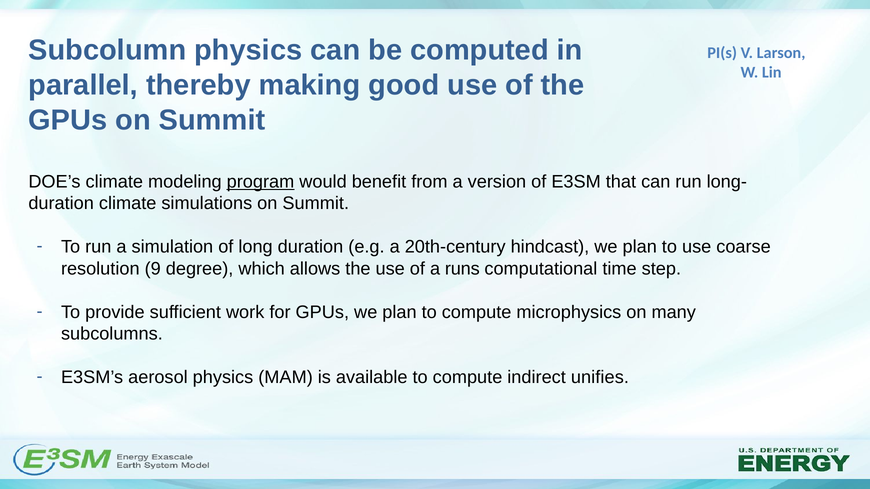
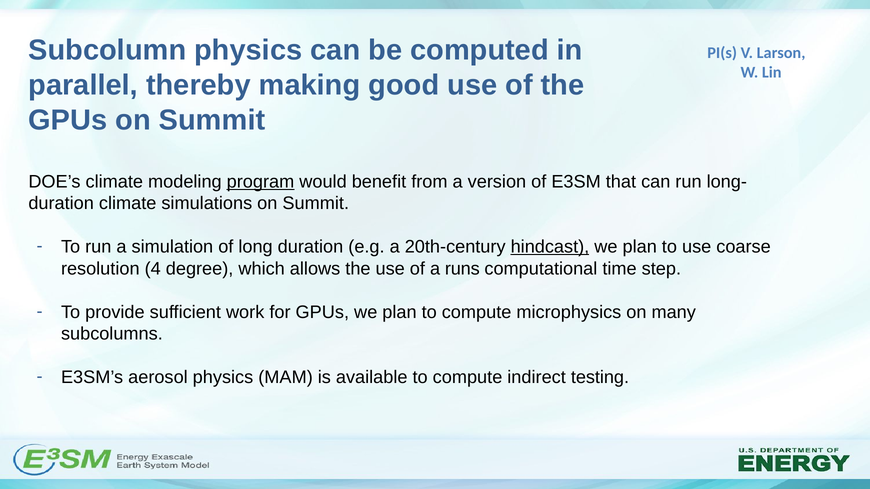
hindcast underline: none -> present
9: 9 -> 4
unifies: unifies -> testing
